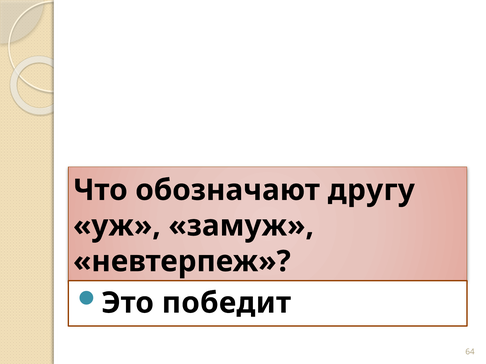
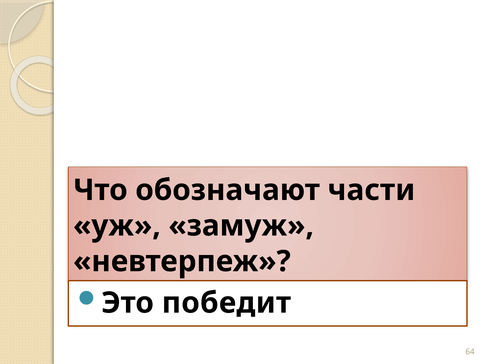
другу: другу -> части
